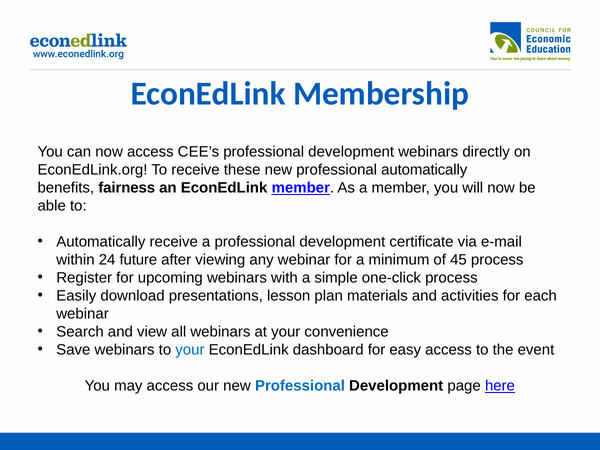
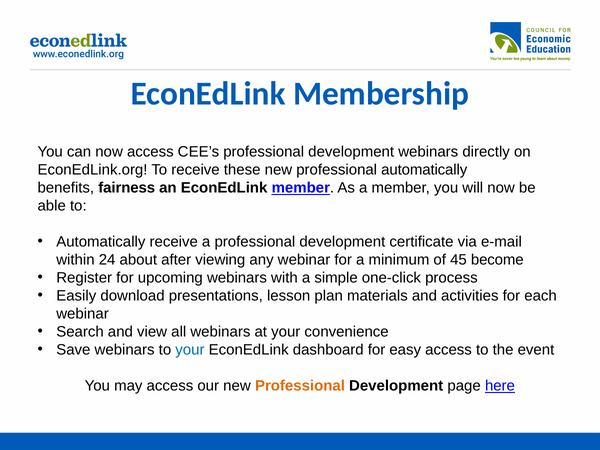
future: future -> about
45 process: process -> become
Professional at (300, 386) colour: blue -> orange
